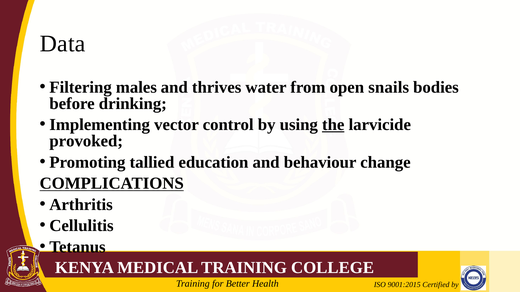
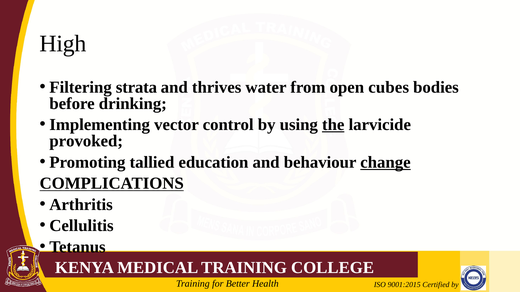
Data: Data -> High
males: males -> strata
snails: snails -> cubes
change underline: none -> present
